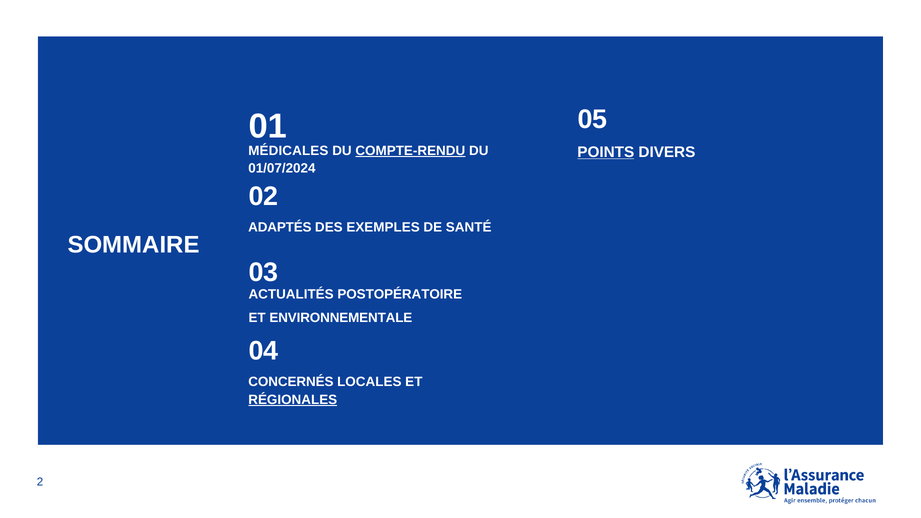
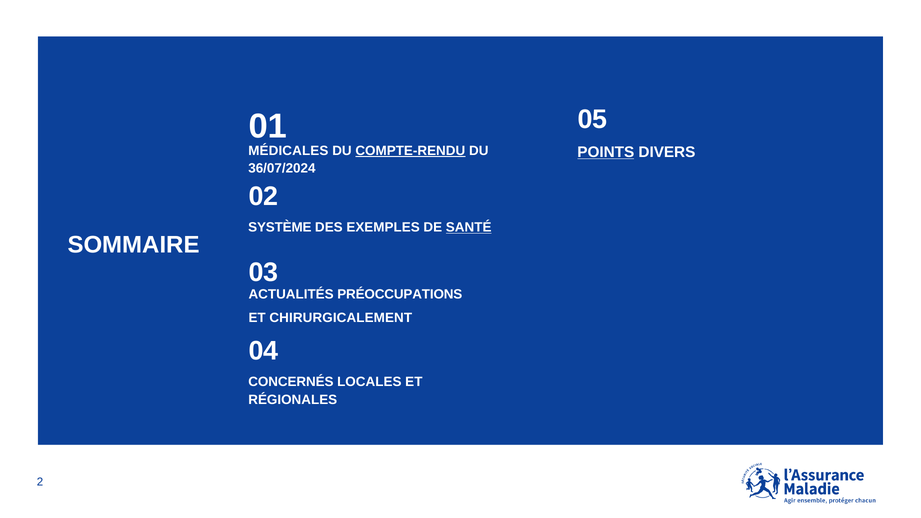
01/07/2024: 01/07/2024 -> 36/07/2024
ADAPTÉS: ADAPTÉS -> SYSTÈME
SANTÉ underline: none -> present
POSTOPÉRATOIRE: POSTOPÉRATOIRE -> PRÉOCCUPATIONS
ENVIRONNEMENTALE: ENVIRONNEMENTALE -> CHIRURGICALEMENT
RÉGIONALES underline: present -> none
